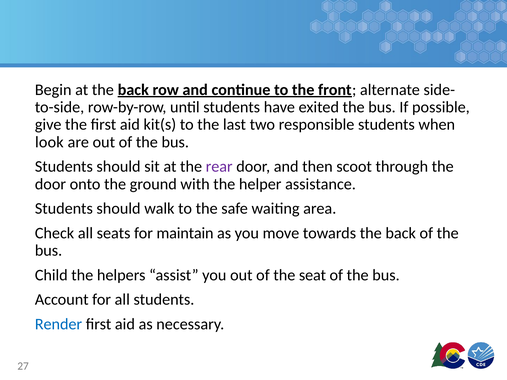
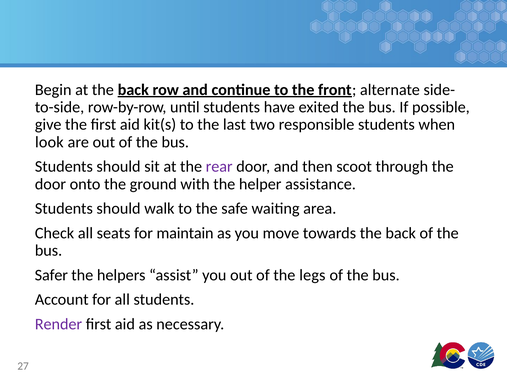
Child: Child -> Safer
seat: seat -> legs
Render colour: blue -> purple
